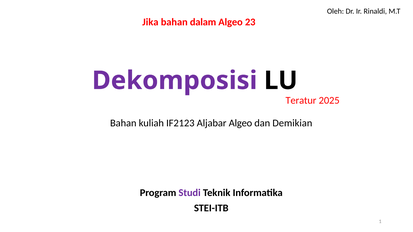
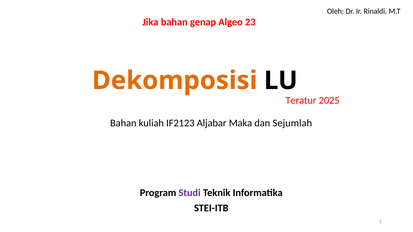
dalam: dalam -> genap
Dekomposisi colour: purple -> orange
Aljabar Algeo: Algeo -> Maka
Demikian: Demikian -> Sejumlah
